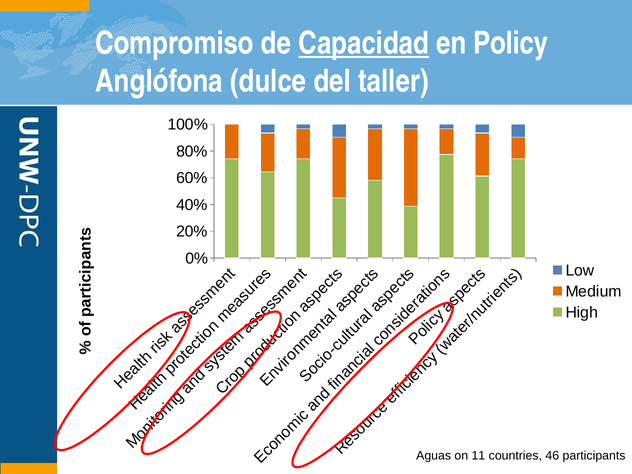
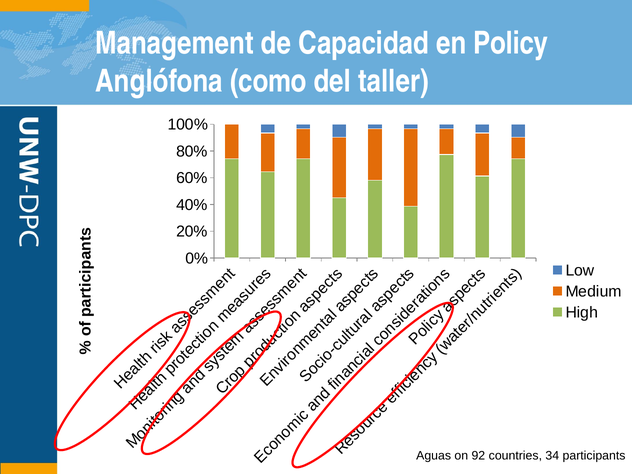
Compromiso: Compromiso -> Management
Capacidad underline: present -> none
dulce: dulce -> como
11: 11 -> 92
46: 46 -> 34
